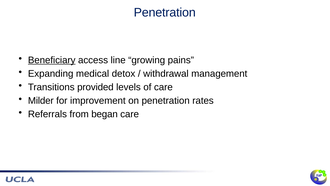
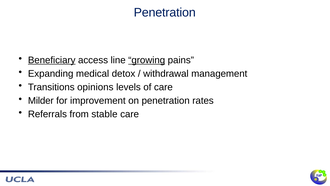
growing underline: none -> present
provided: provided -> opinions
began: began -> stable
